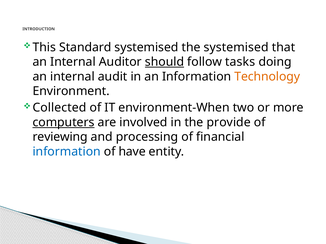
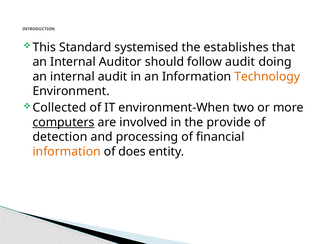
the systemised: systemised -> establishes
should underline: present -> none
follow tasks: tasks -> audit
reviewing: reviewing -> detection
information at (67, 152) colour: blue -> orange
have: have -> does
